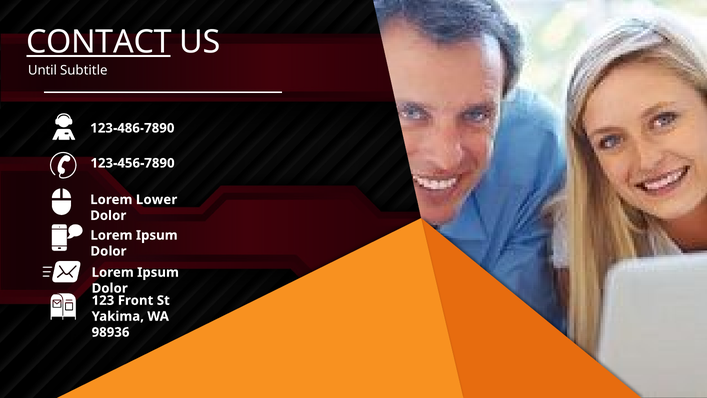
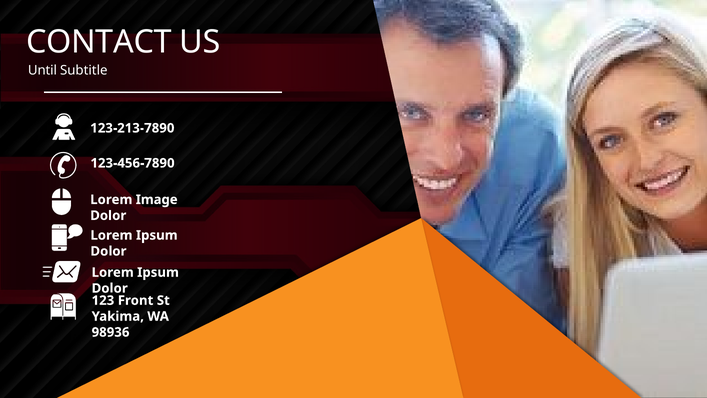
CONTACT underline: present -> none
123-486-7890: 123-486-7890 -> 123-213-7890
Lower: Lower -> Image
